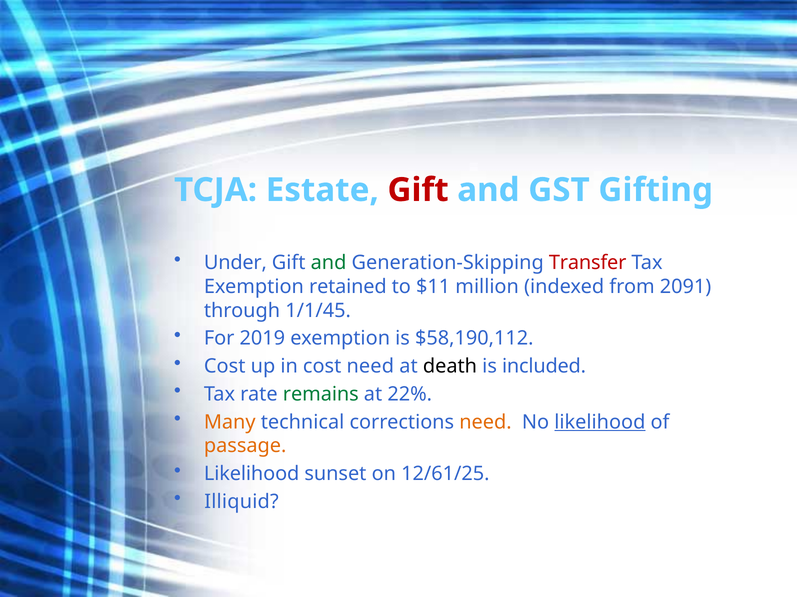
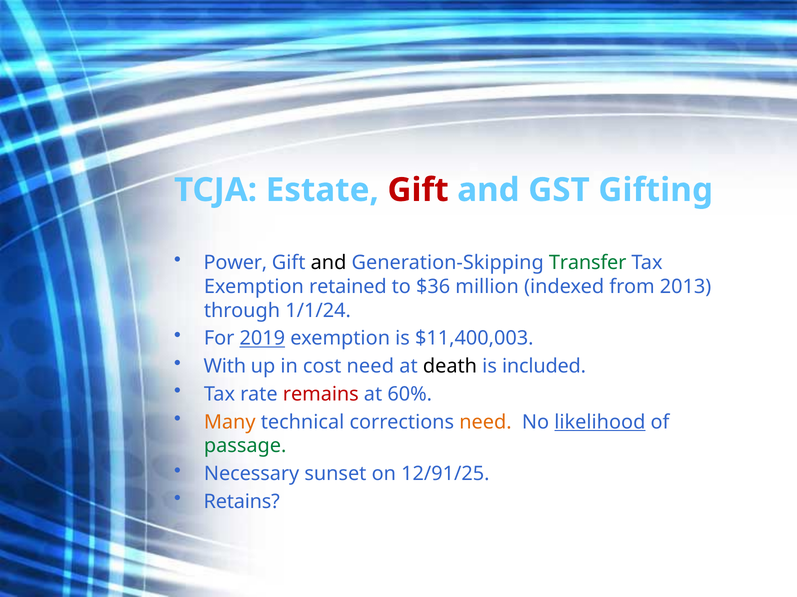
Under: Under -> Power
and at (329, 263) colour: green -> black
Transfer colour: red -> green
$11: $11 -> $36
2091: 2091 -> 2013
1/1/45: 1/1/45 -> 1/1/24
2019 underline: none -> present
$58,190,112: $58,190,112 -> $11,400,003
Cost at (225, 367): Cost -> With
remains colour: green -> red
22%: 22% -> 60%
passage colour: orange -> green
Likelihood at (252, 474): Likelihood -> Necessary
12/61/25: 12/61/25 -> 12/91/25
Illiquid: Illiquid -> Retains
